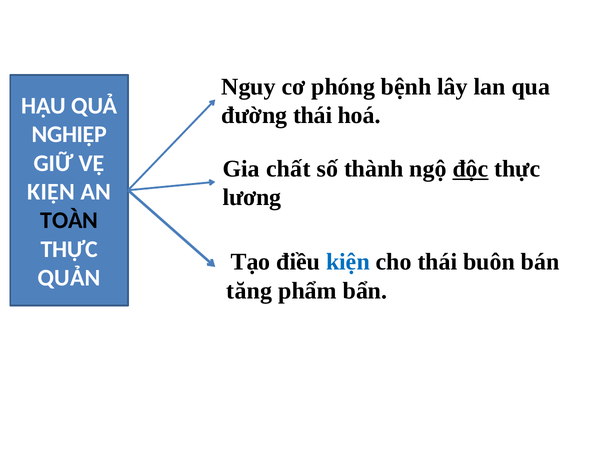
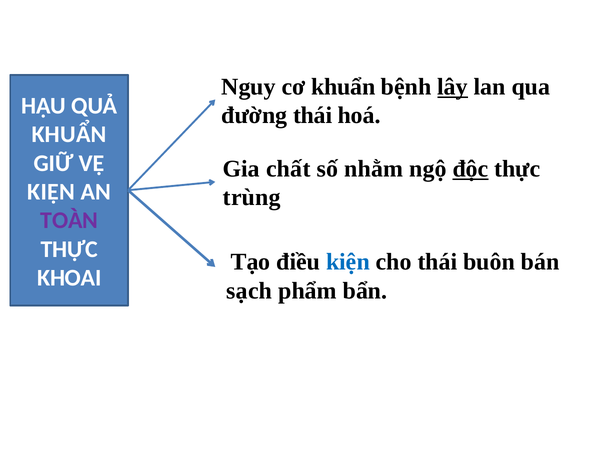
cơ phóng: phóng -> khuẩn
lây underline: none -> present
NGHIỆP at (69, 135): NGHIỆP -> KHUẨN
thành: thành -> nhằm
lương: lương -> trùng
TOÀN colour: black -> purple
QUẢN: QUẢN -> KHOAI
tăng: tăng -> sạch
